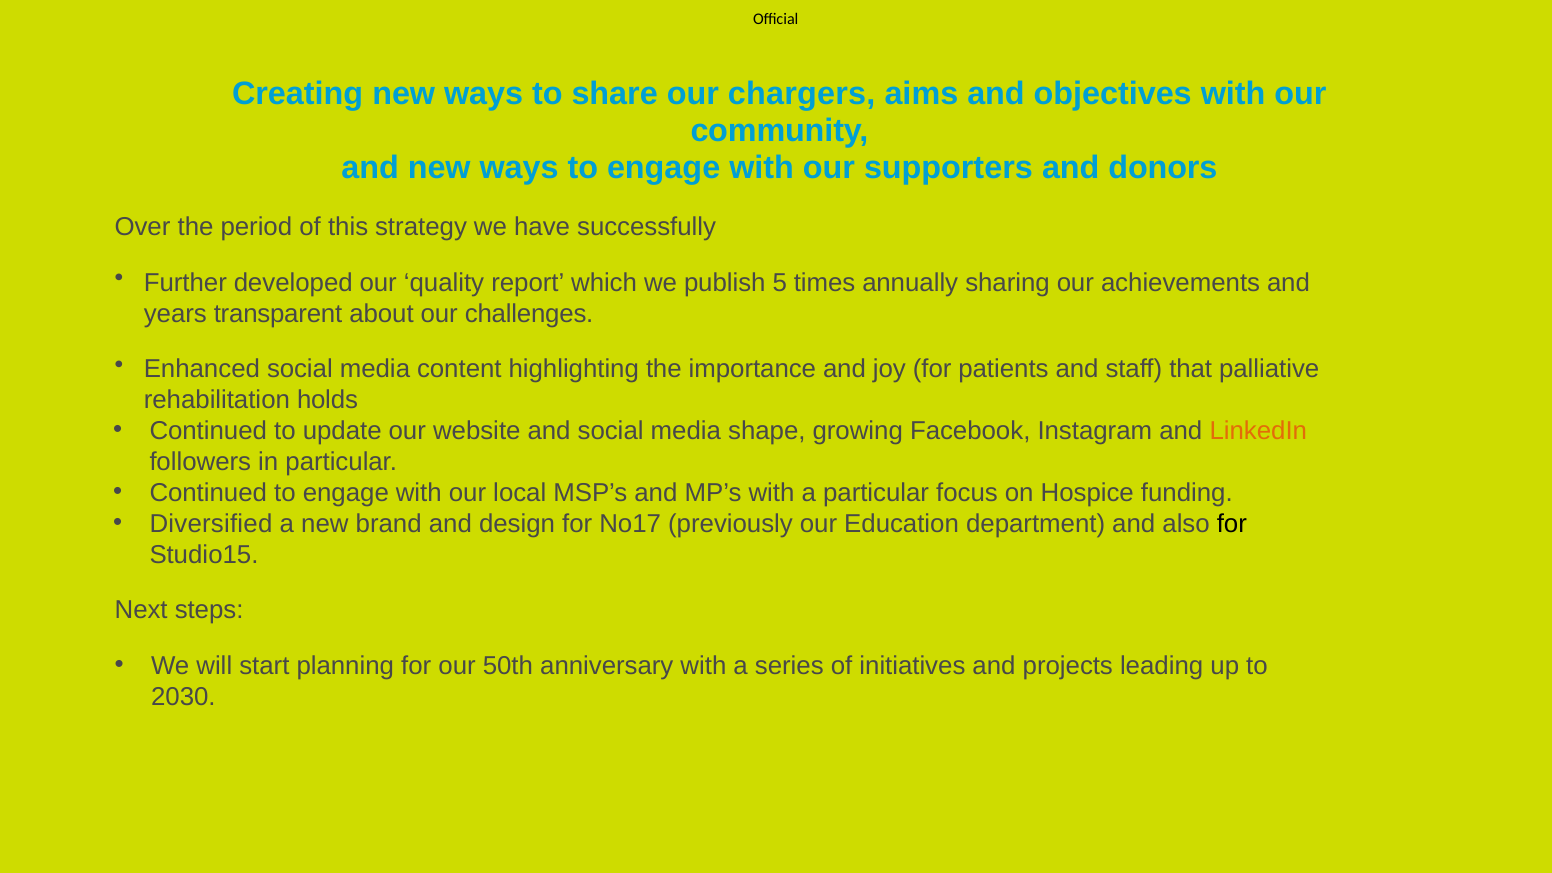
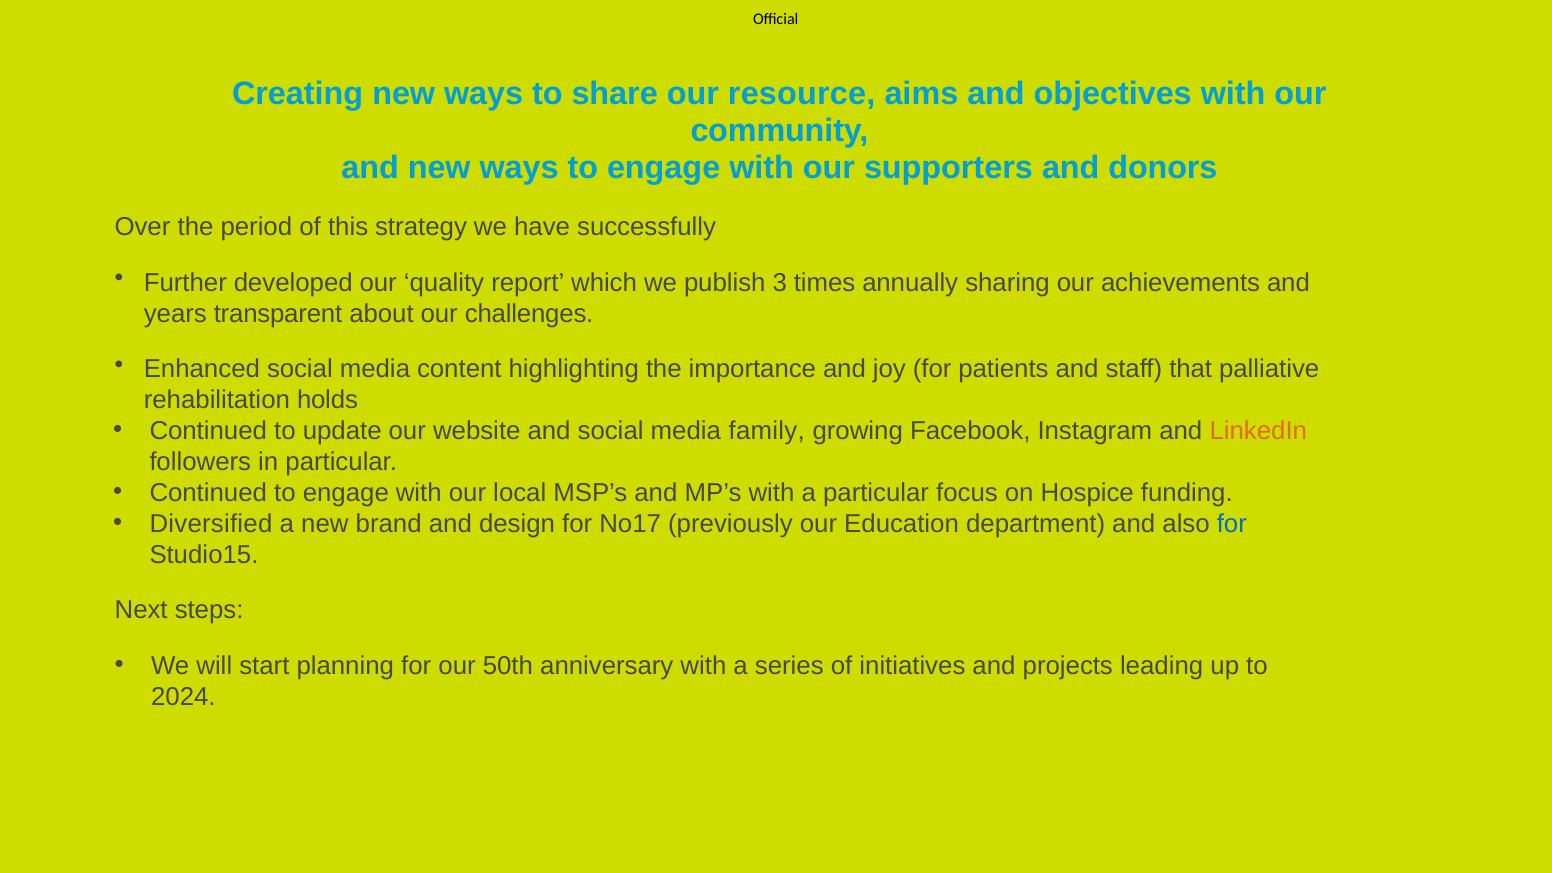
chargers: chargers -> resource
5: 5 -> 3
shape: shape -> family
for at (1232, 524) colour: black -> blue
2030: 2030 -> 2024
